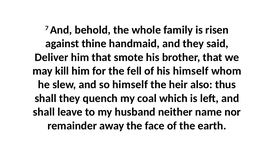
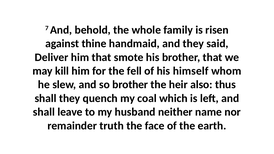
so himself: himself -> brother
away: away -> truth
